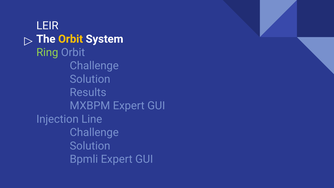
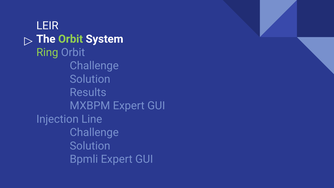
Orbit at (71, 39) colour: yellow -> light green
